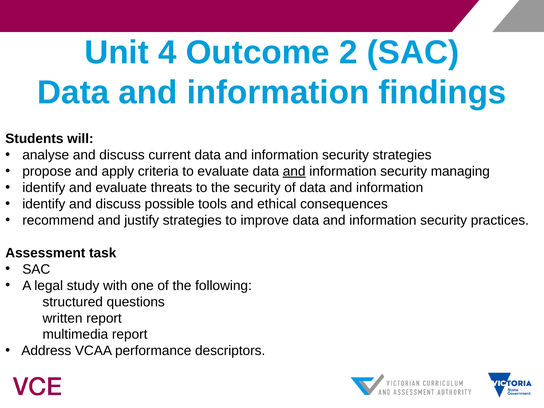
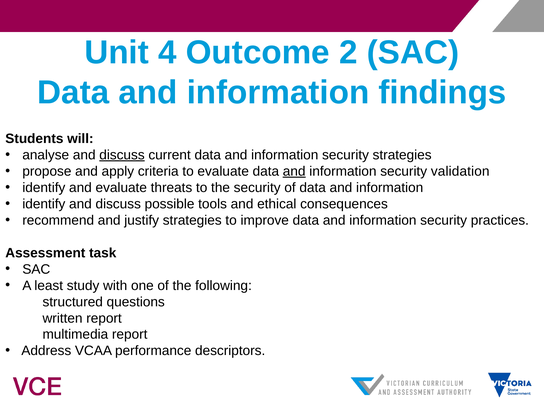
discuss at (122, 155) underline: none -> present
managing: managing -> validation
legal: legal -> least
